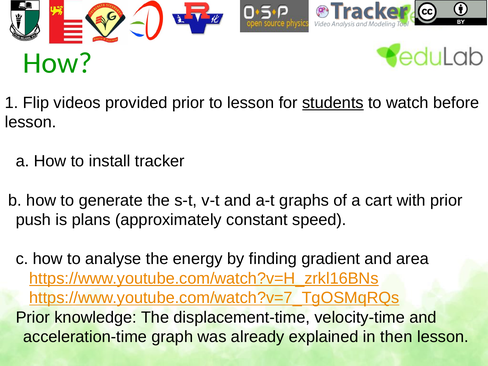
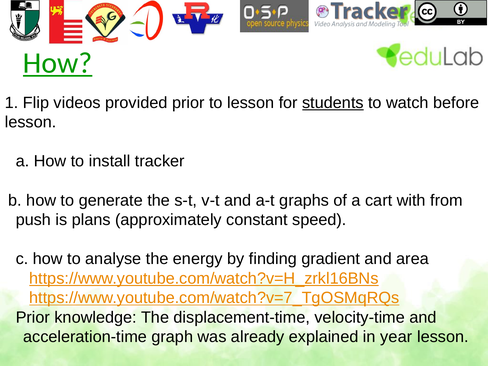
How at (58, 63) underline: none -> present
with prior: prior -> from
then: then -> year
